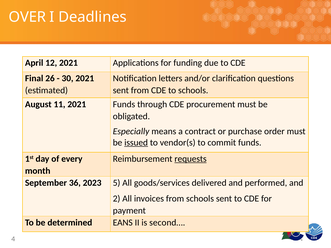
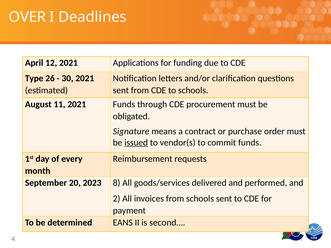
Final: Final -> Type
Especially: Especially -> Signature
requests underline: present -> none
36: 36 -> 20
5: 5 -> 8
